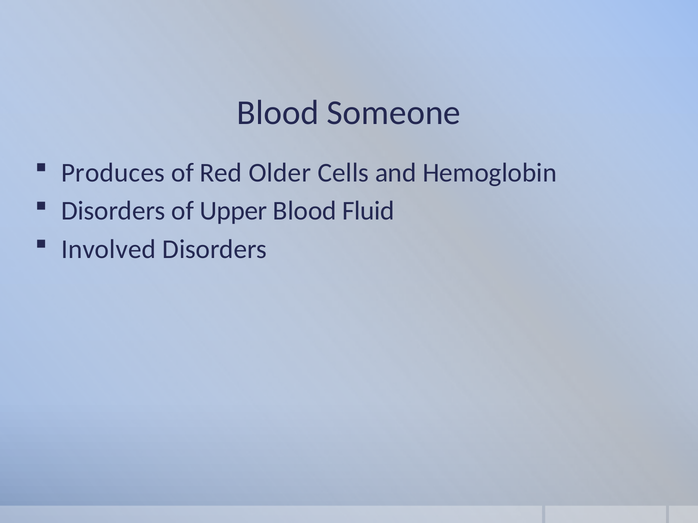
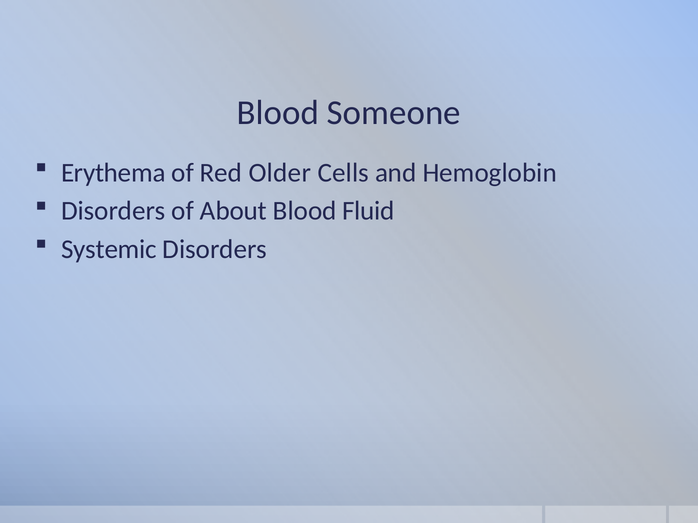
Produces: Produces -> Erythema
Upper: Upper -> About
Involved: Involved -> Systemic
